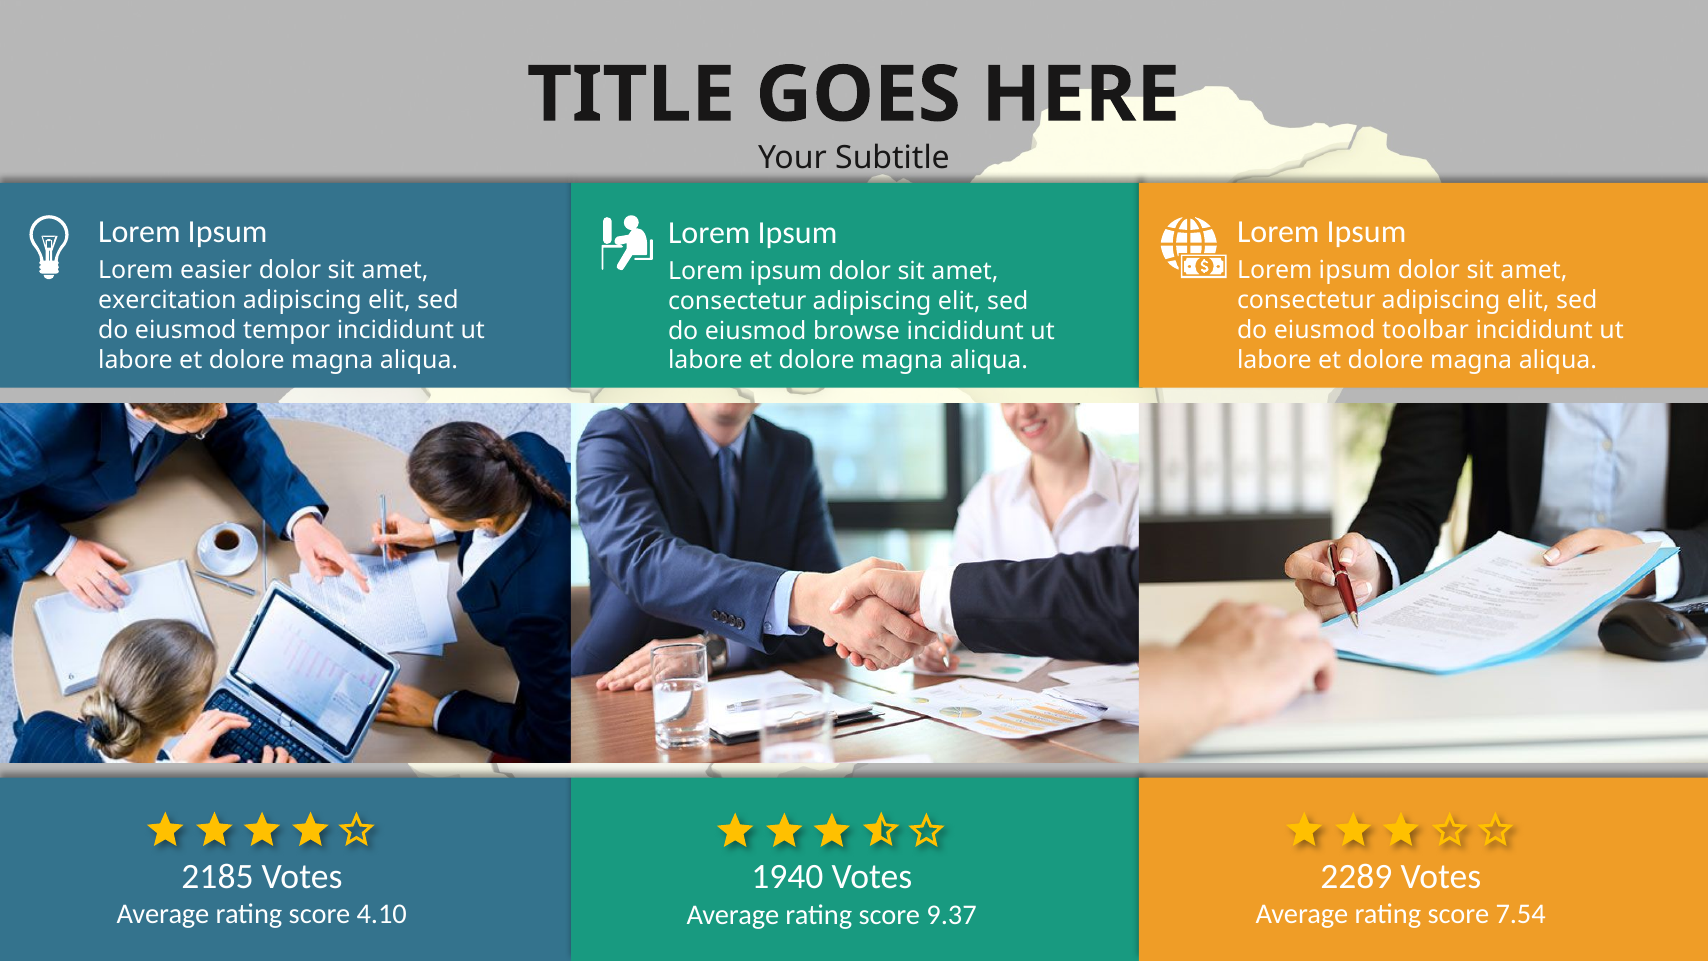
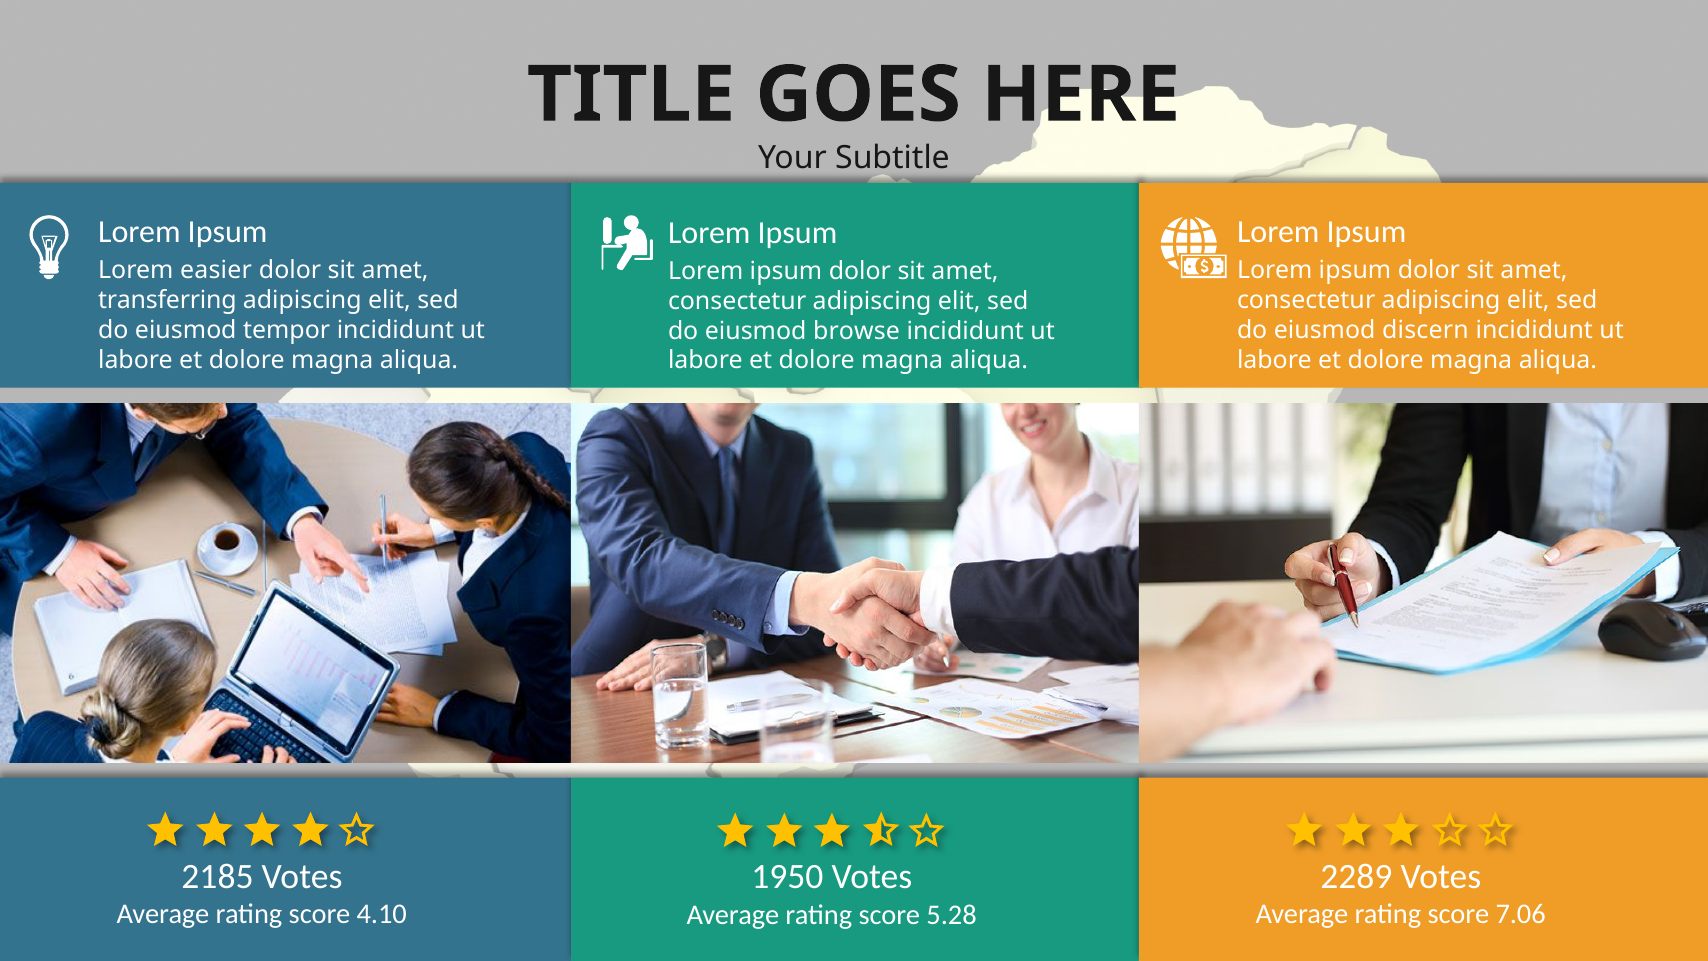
exercitation: exercitation -> transferring
toolbar: toolbar -> discern
1940: 1940 -> 1950
7.54: 7.54 -> 7.06
9.37: 9.37 -> 5.28
